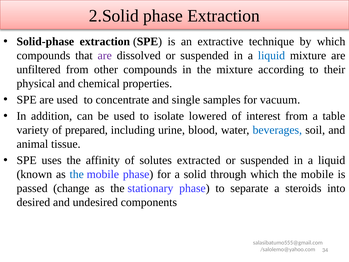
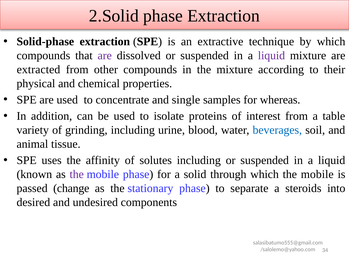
liquid at (271, 55) colour: blue -> purple
unfiltered: unfiltered -> extracted
vacuum: vacuum -> whereas
lowered: lowered -> proteins
prepared: prepared -> grinding
solutes extracted: extracted -> including
the at (77, 174) colour: blue -> purple
